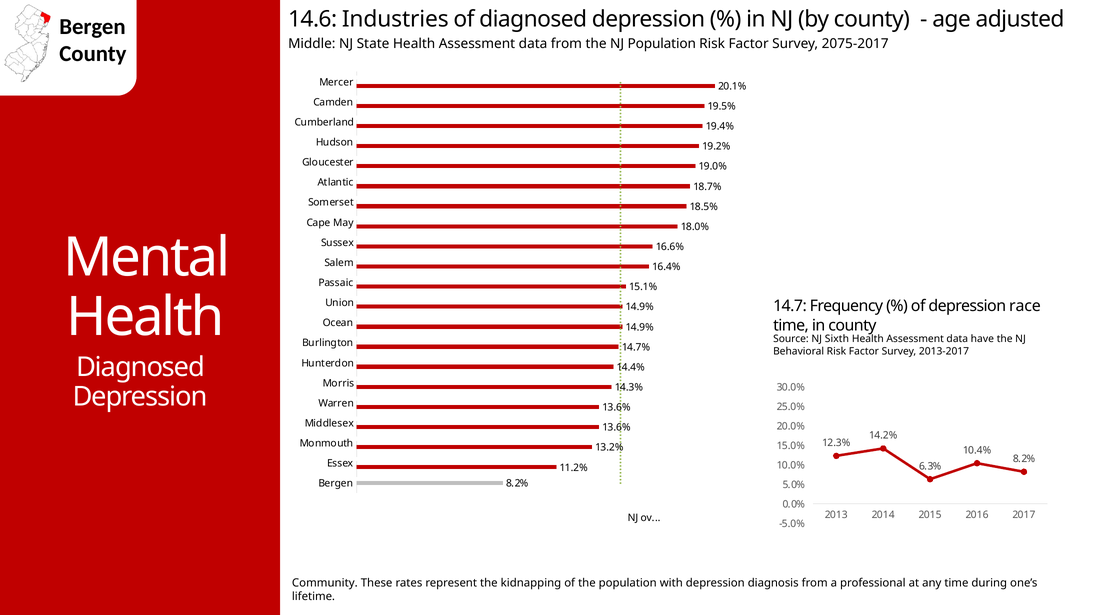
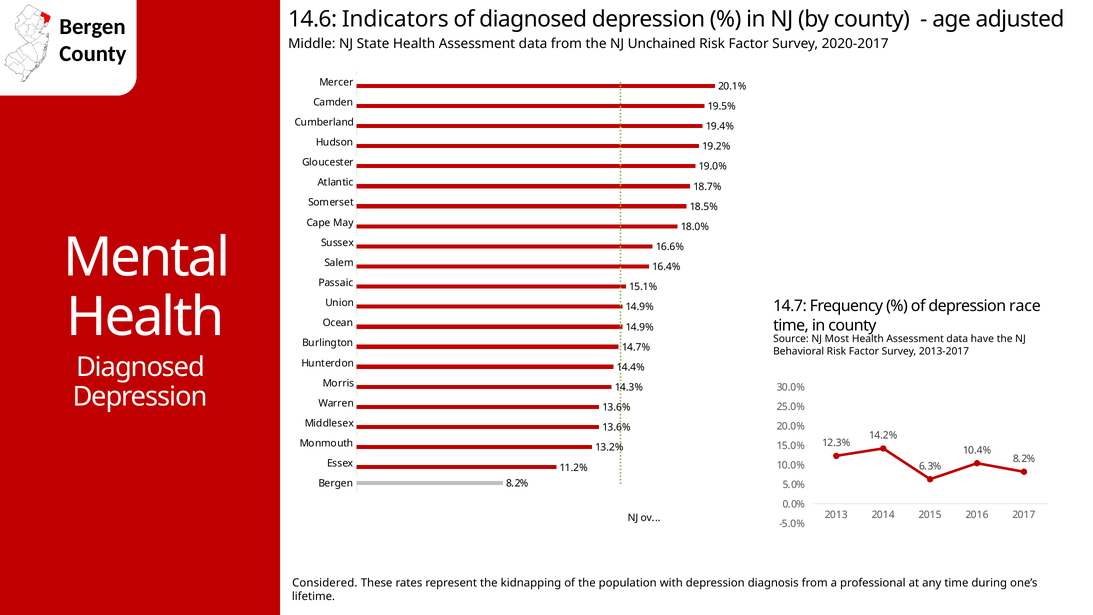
Industries: Industries -> Indicators
NJ Population: Population -> Unchained
2075-2017: 2075-2017 -> 2020-2017
Sixth: Sixth -> Most
Community: Community -> Considered
